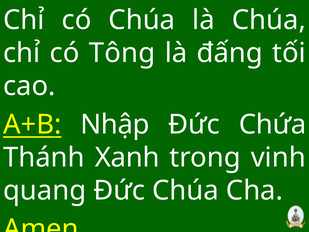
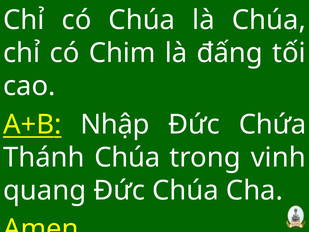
Tông: Tông -> Chim
Thánh Xanh: Xanh -> Chúa
